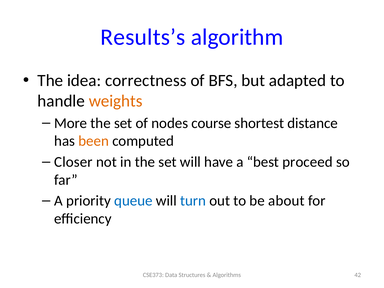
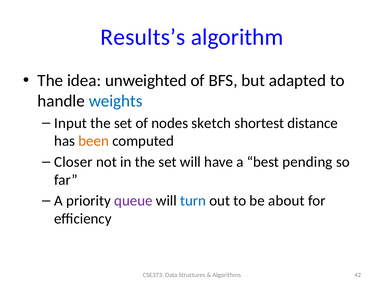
correctness: correctness -> unweighted
weights colour: orange -> blue
More: More -> Input
course: course -> sketch
proceed: proceed -> pending
queue colour: blue -> purple
